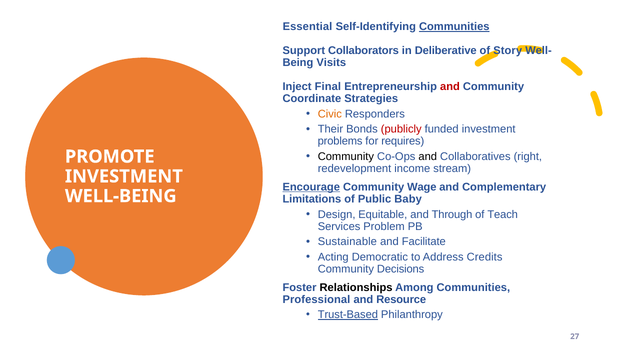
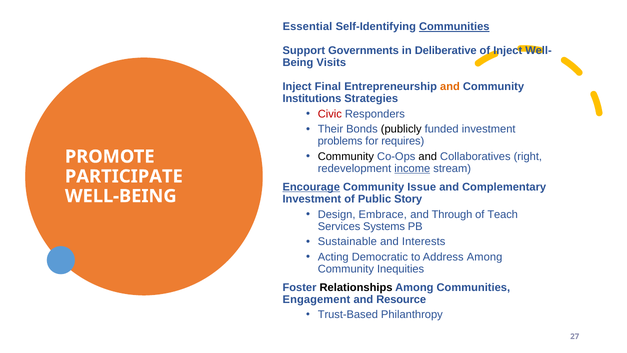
Collaborators: Collaborators -> Governments
of Story: Story -> Inject
and at (450, 87) colour: red -> orange
Coordinate: Coordinate -> Institutions
Civic colour: orange -> red
publicly colour: red -> black
income underline: none -> present
INVESTMENT at (124, 176): INVESTMENT -> PARTICIPATE
Wage: Wage -> Issue
Limitations at (312, 199): Limitations -> Investment
Baby: Baby -> Story
Equitable: Equitable -> Embrace
Problem: Problem -> Systems
Facilitate: Facilitate -> Interests
Address Credits: Credits -> Among
Decisions: Decisions -> Inequities
Professional: Professional -> Engagement
Trust-Based underline: present -> none
